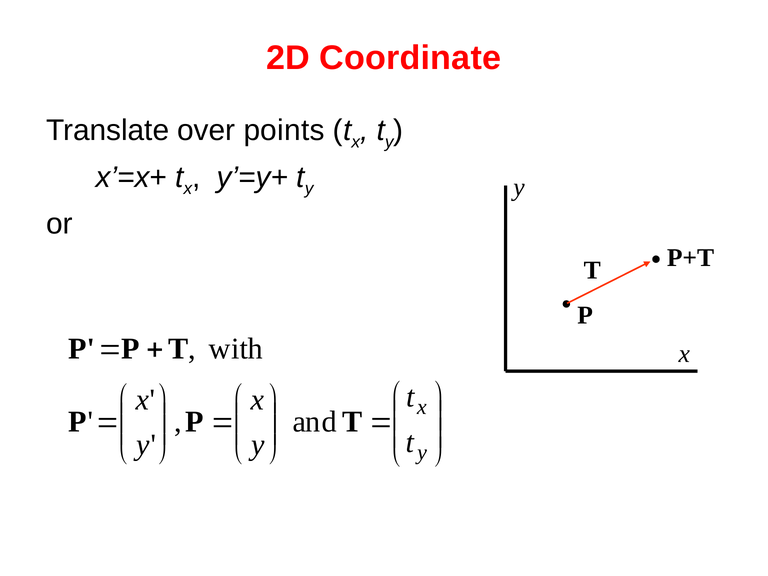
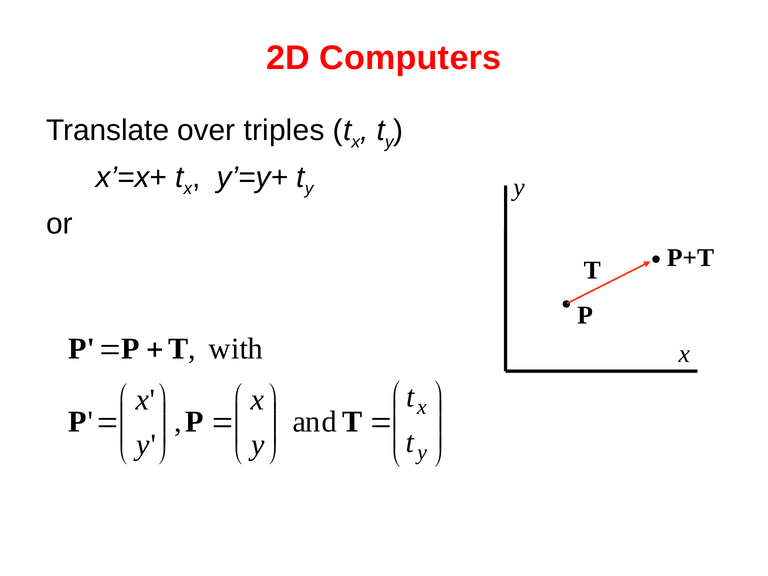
Coordinate: Coordinate -> Computers
points: points -> triples
